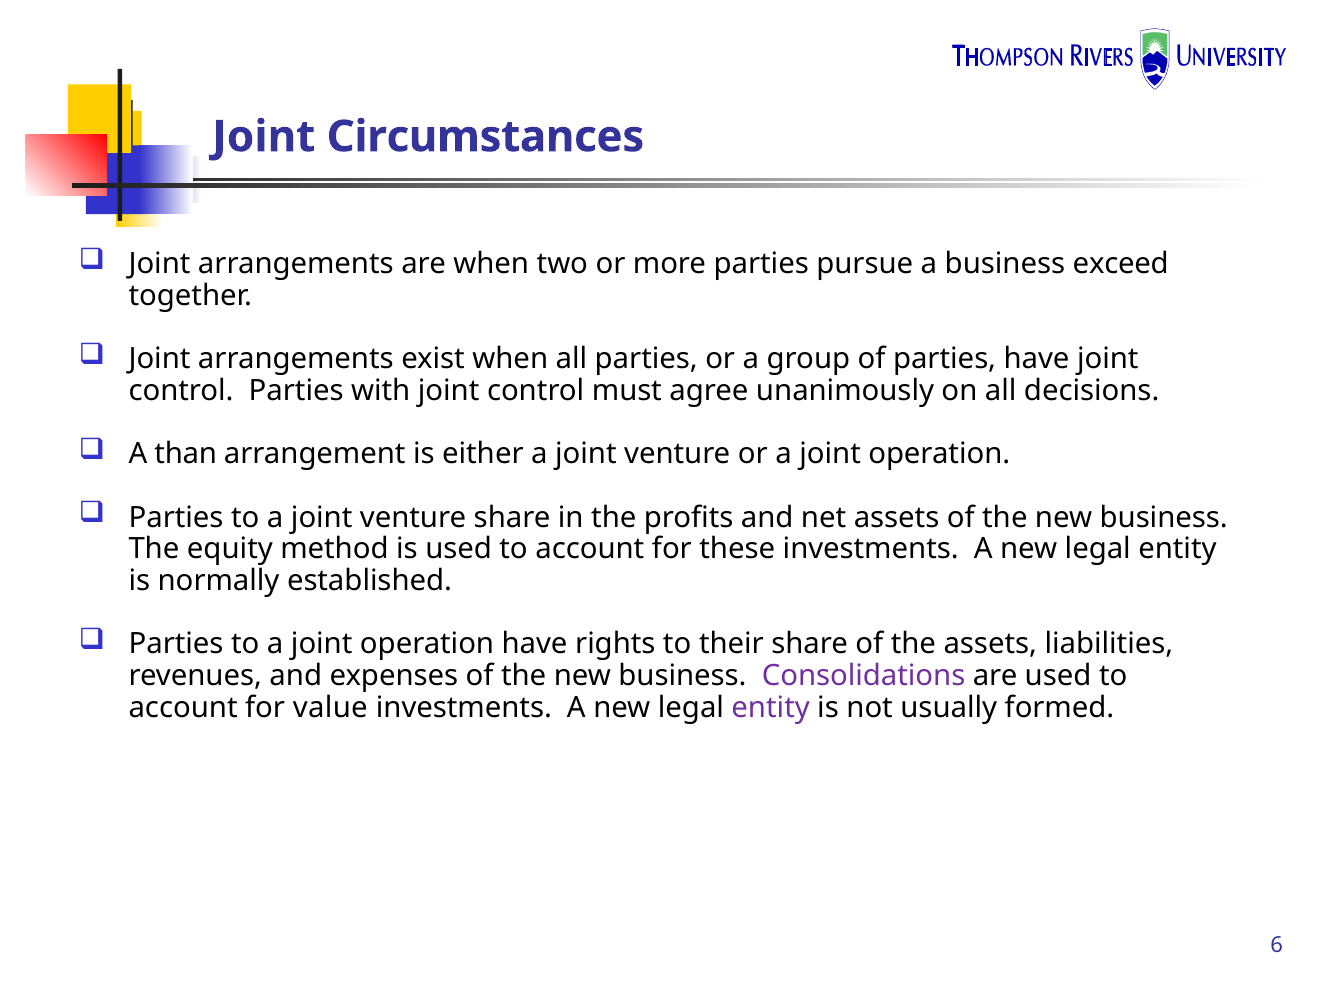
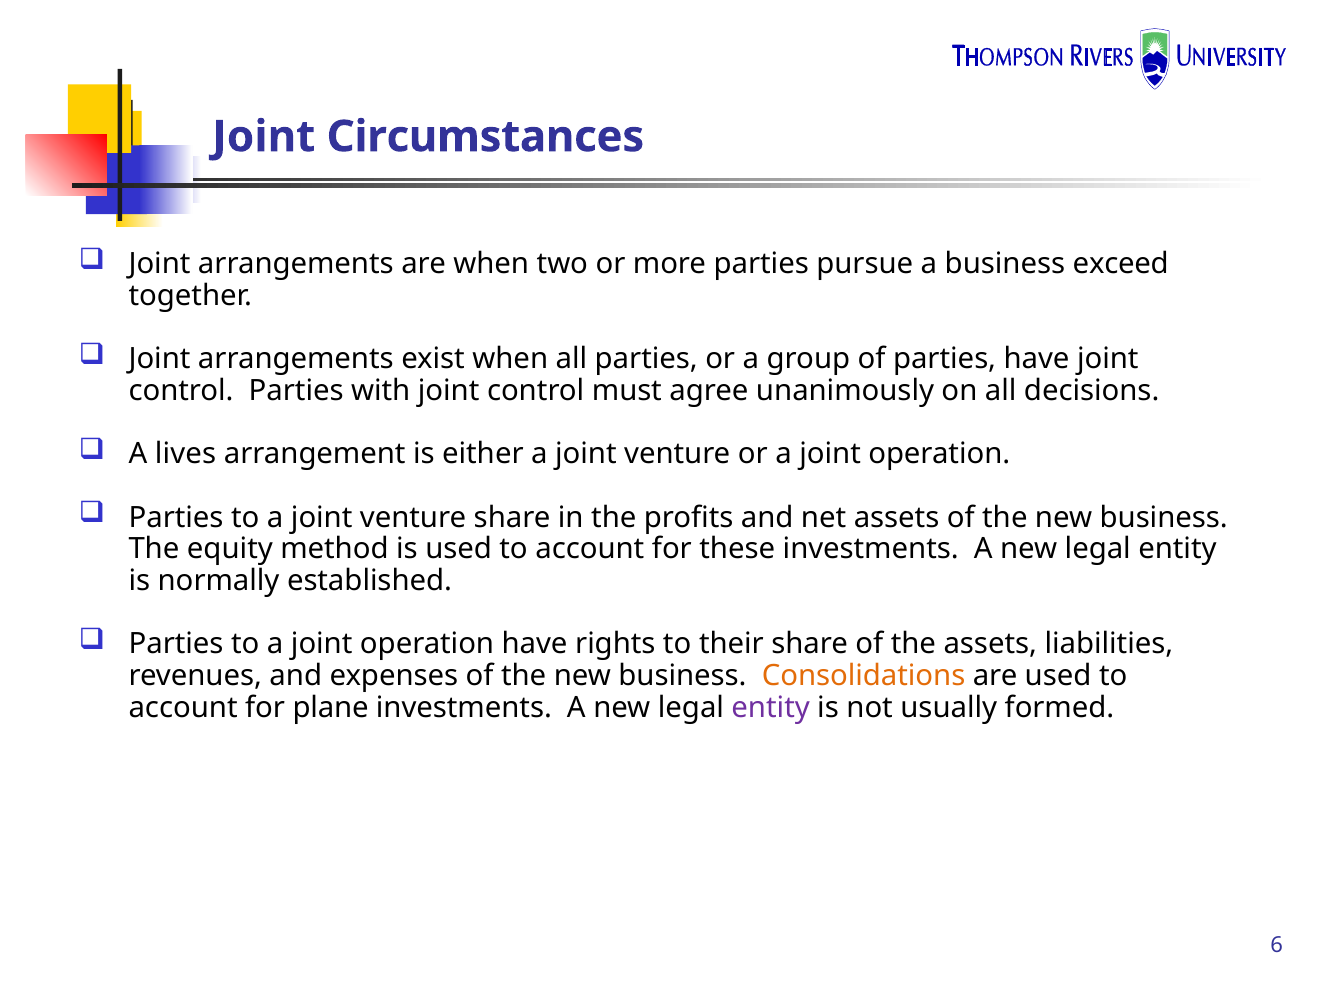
than: than -> lives
Consolidations colour: purple -> orange
value: value -> plane
